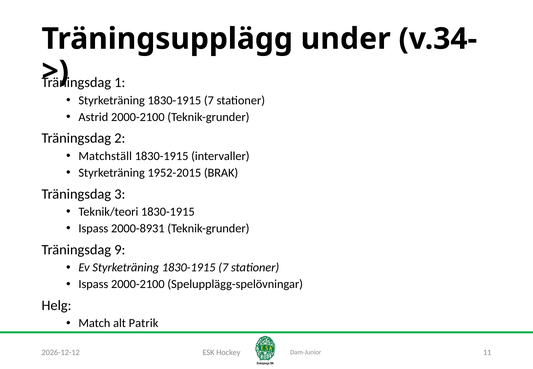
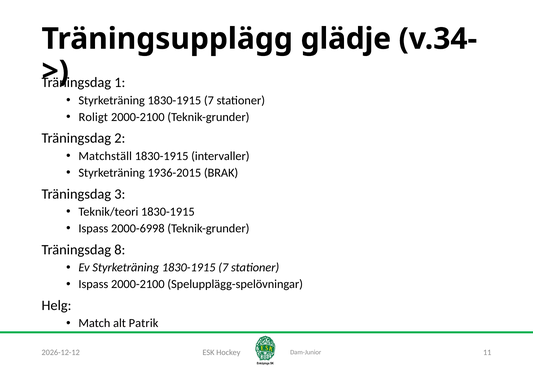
under: under -> glädje
Astrid: Astrid -> Roligt
1952-2015: 1952-2015 -> 1936-2015
2000-8931: 2000-8931 -> 2000-6998
9: 9 -> 8
